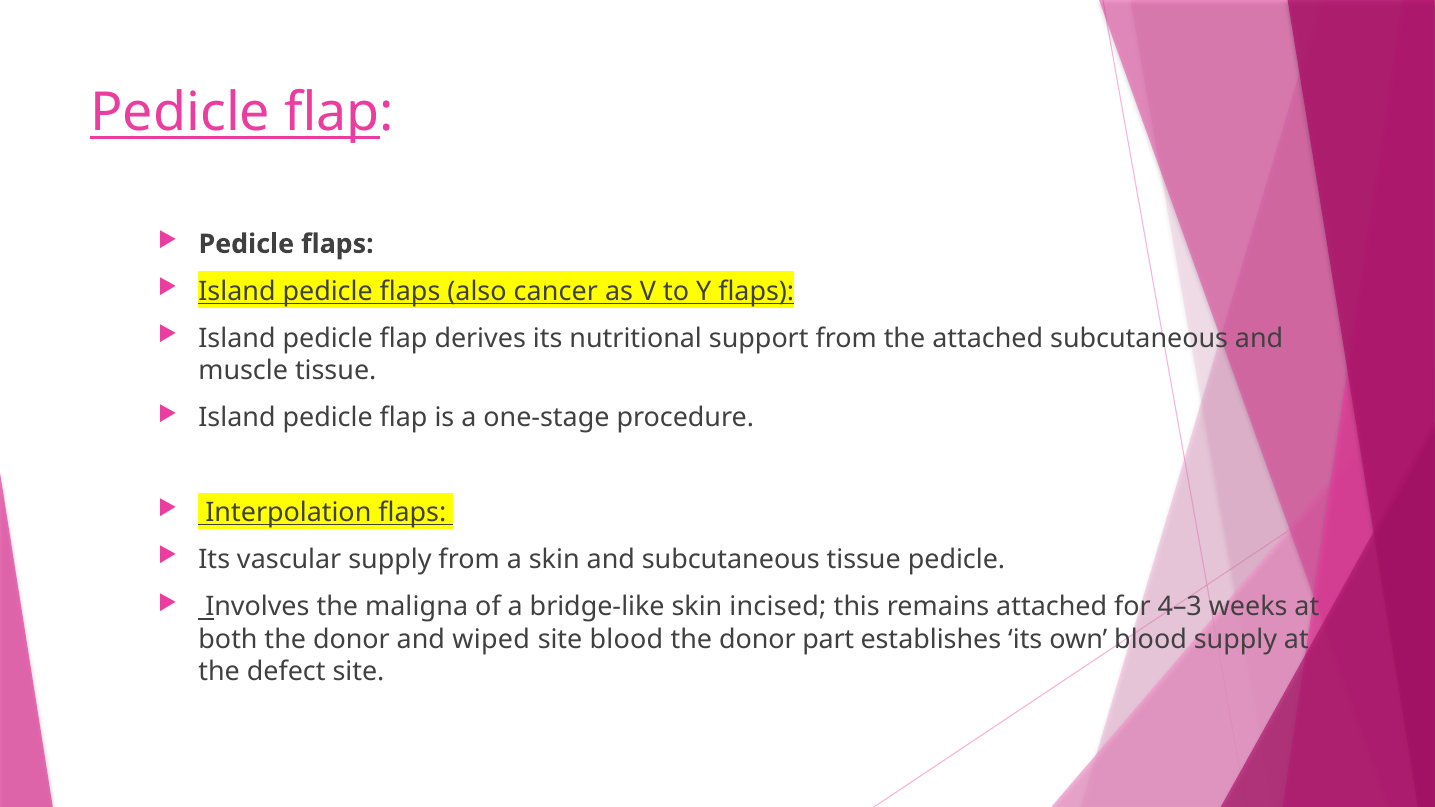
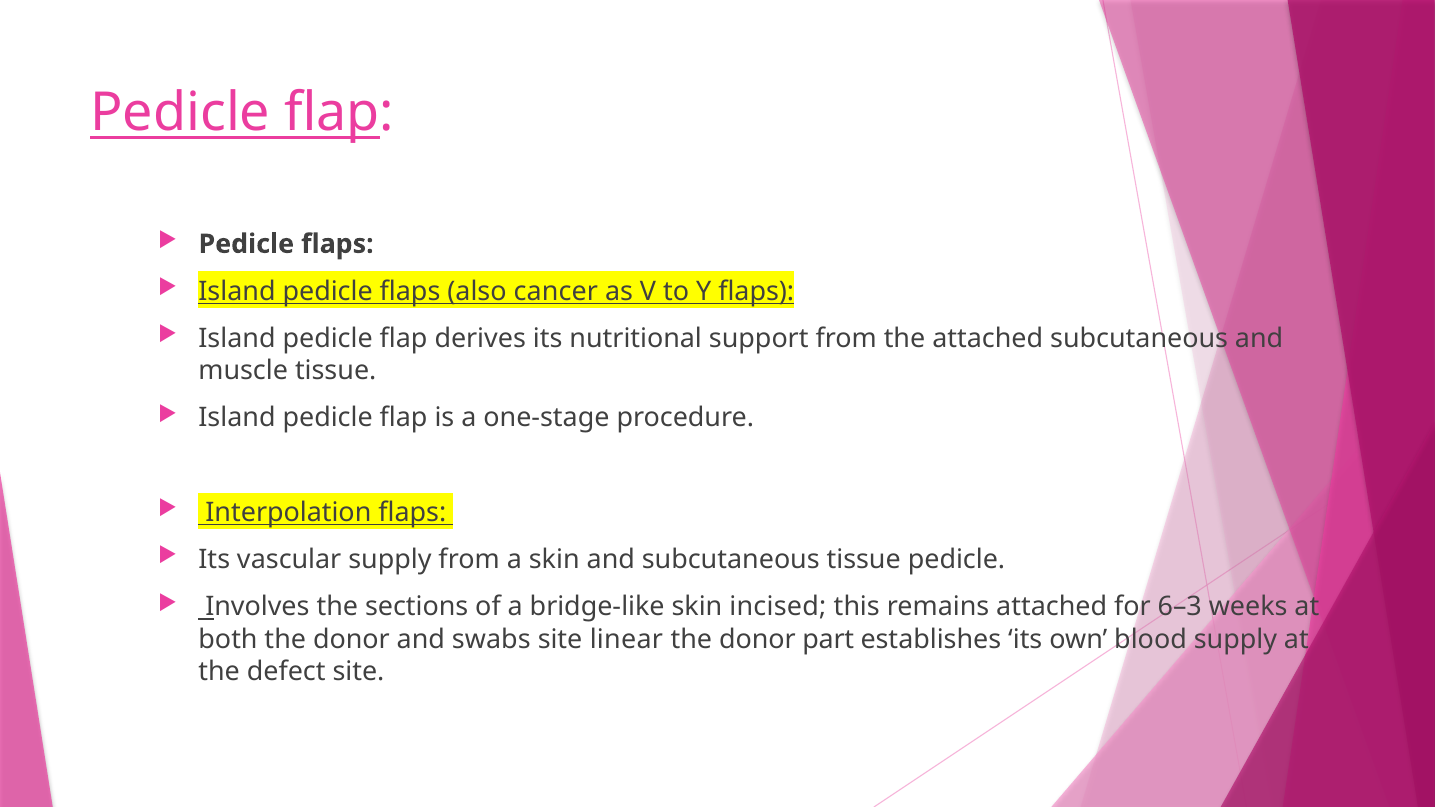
maligna: maligna -> sections
4–3: 4–3 -> 6–3
wiped: wiped -> swabs
site blood: blood -> linear
